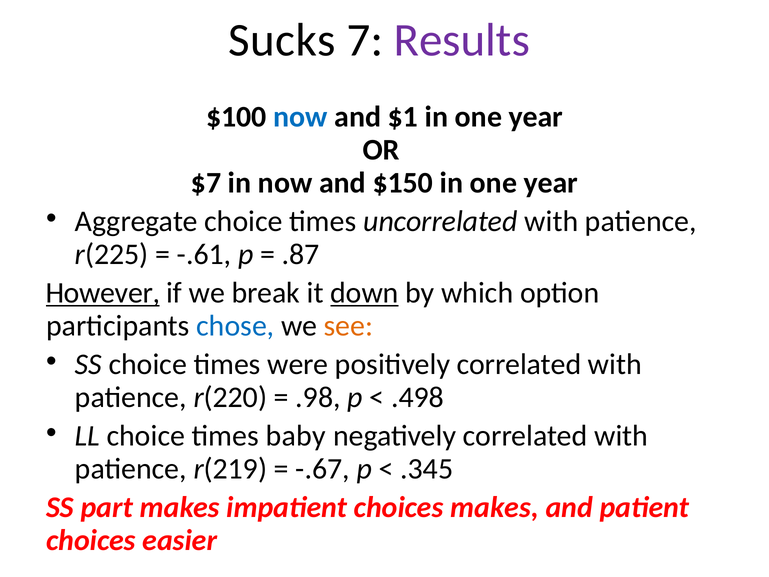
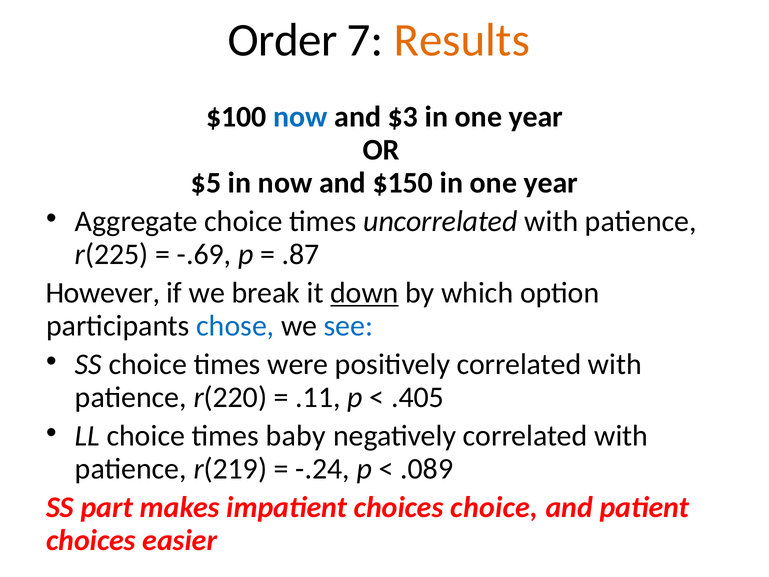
Sucks: Sucks -> Order
Results colour: purple -> orange
$1: $1 -> $3
$7: $7 -> $5
-.61: -.61 -> -.69
However underline: present -> none
see colour: orange -> blue
.98: .98 -> .11
.498: .498 -> .405
-.67: -.67 -> -.24
.345: .345 -> .089
choices makes: makes -> choice
